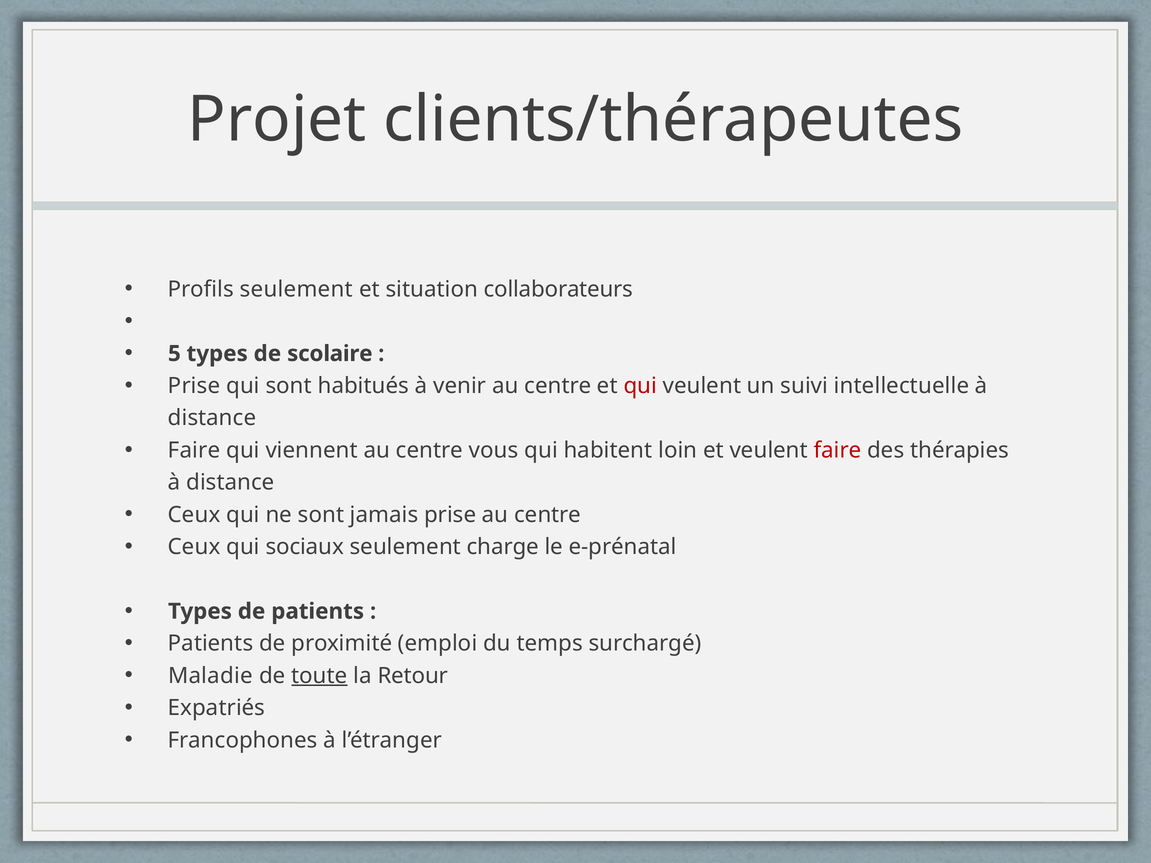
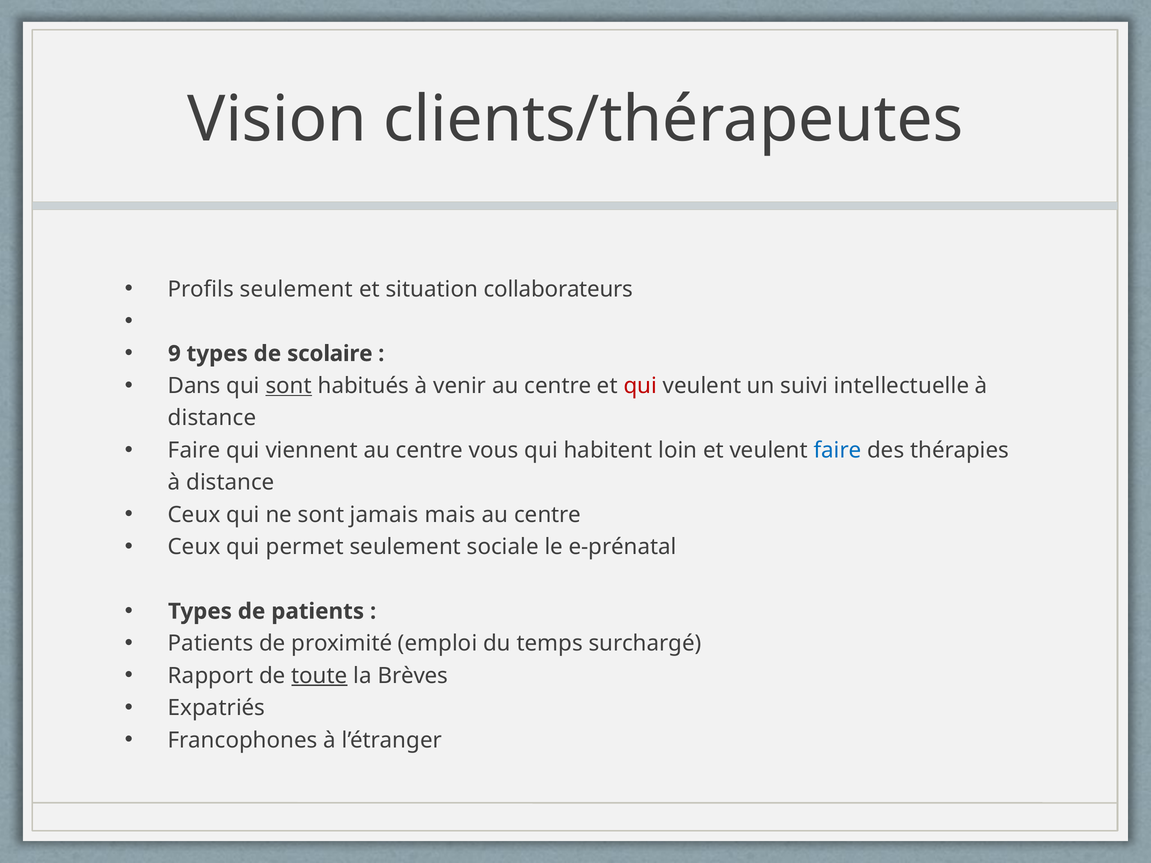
Projet: Projet -> Vision
5: 5 -> 9
Prise at (194, 386): Prise -> Dans
sont at (289, 386) underline: none -> present
faire at (838, 450) colour: red -> blue
jamais prise: prise -> mais
sociaux: sociaux -> permet
charge: charge -> sociale
Maladie: Maladie -> Rapport
Retour: Retour -> Brèves
